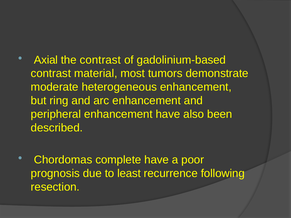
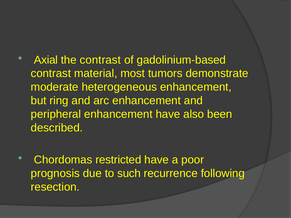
complete: complete -> restricted
least: least -> such
